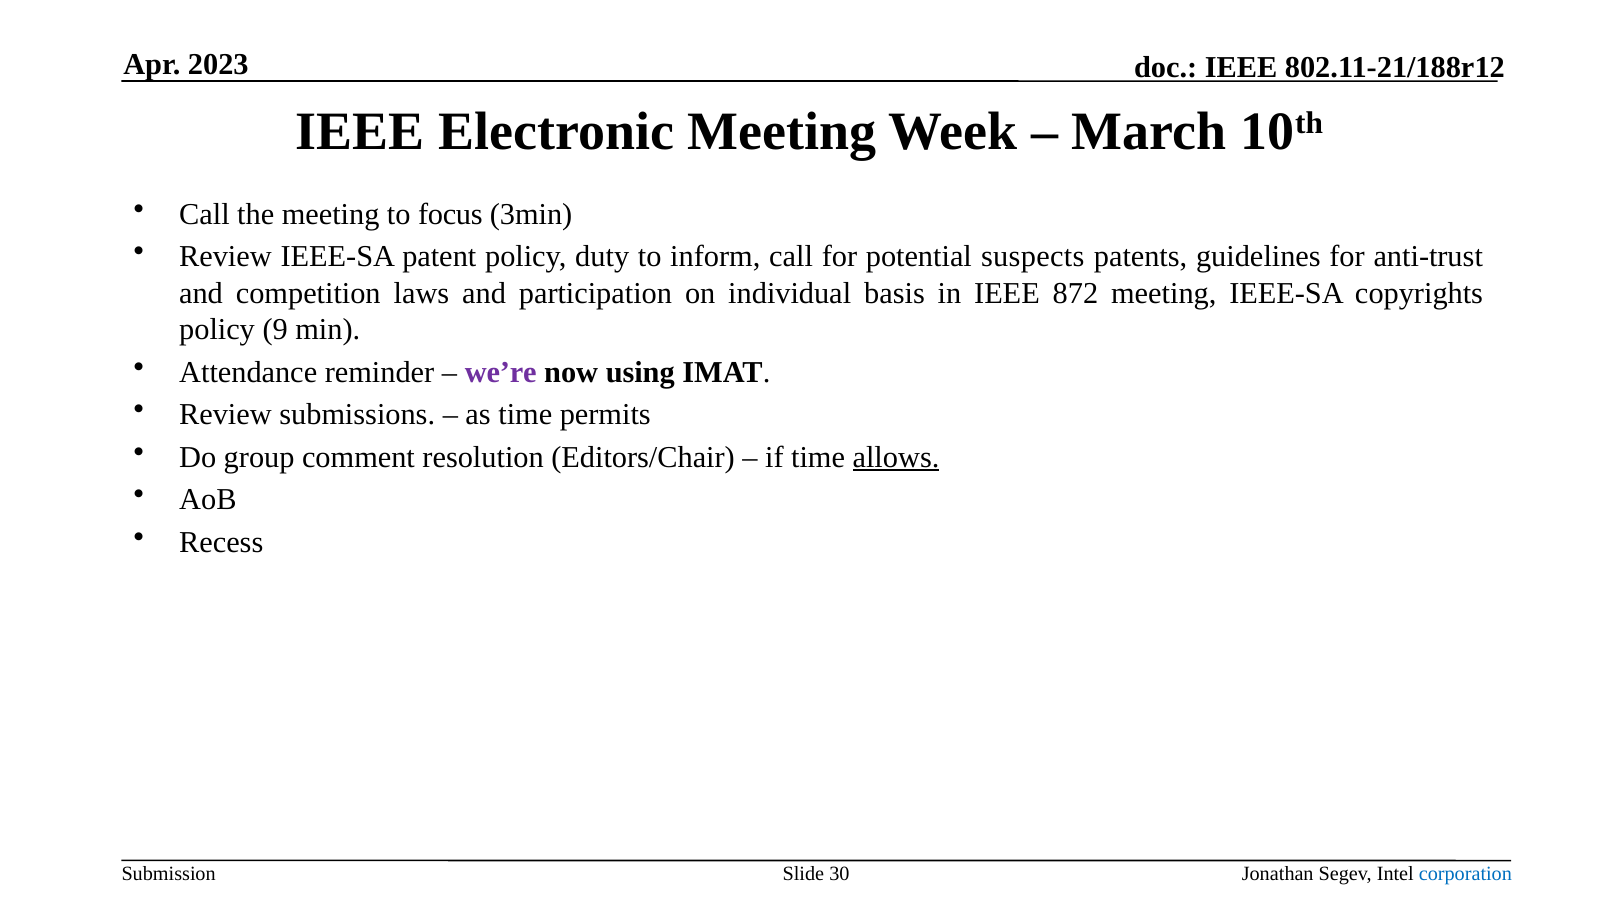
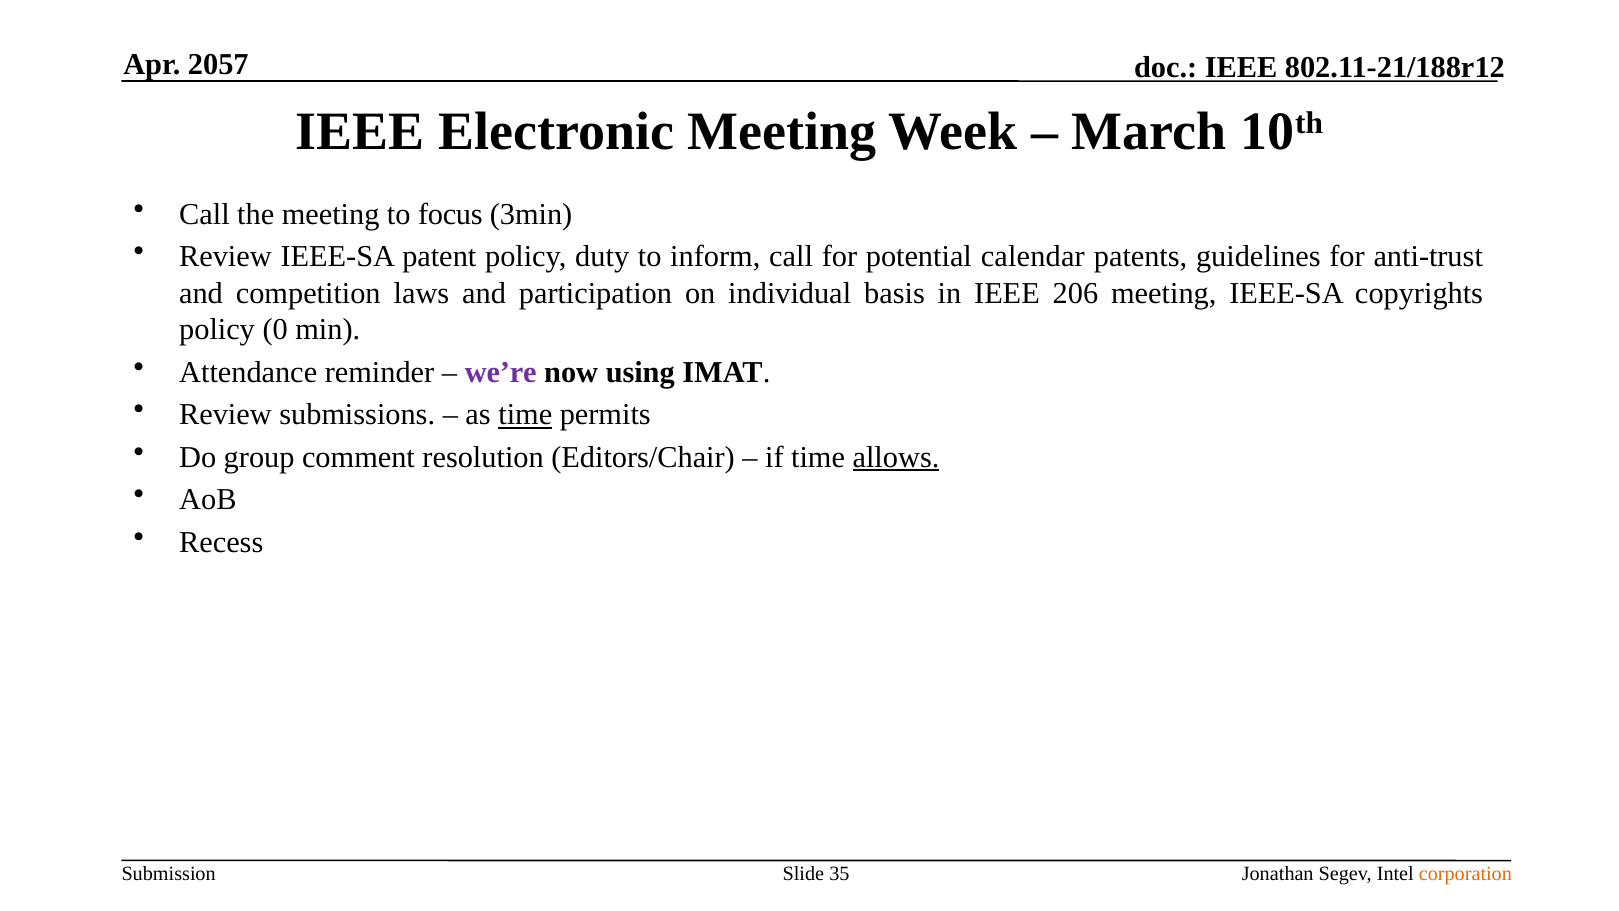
2023: 2023 -> 2057
suspects: suspects -> calendar
872: 872 -> 206
9: 9 -> 0
time at (525, 414) underline: none -> present
30: 30 -> 35
corporation colour: blue -> orange
